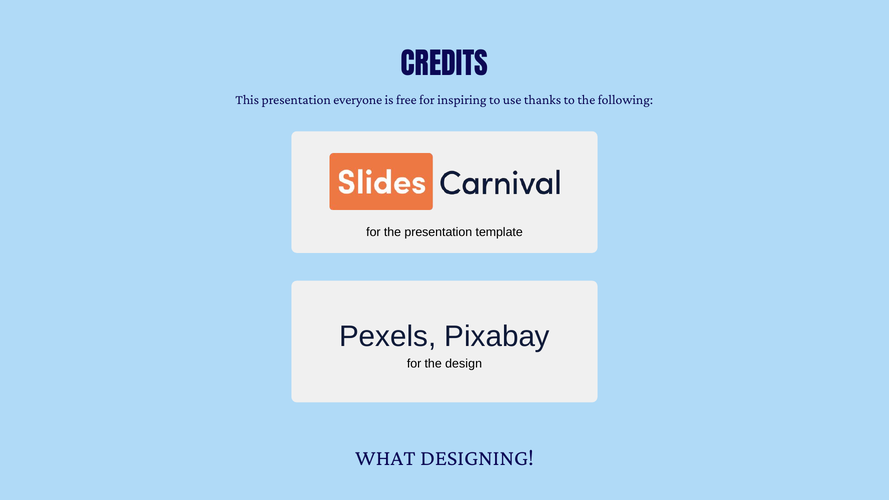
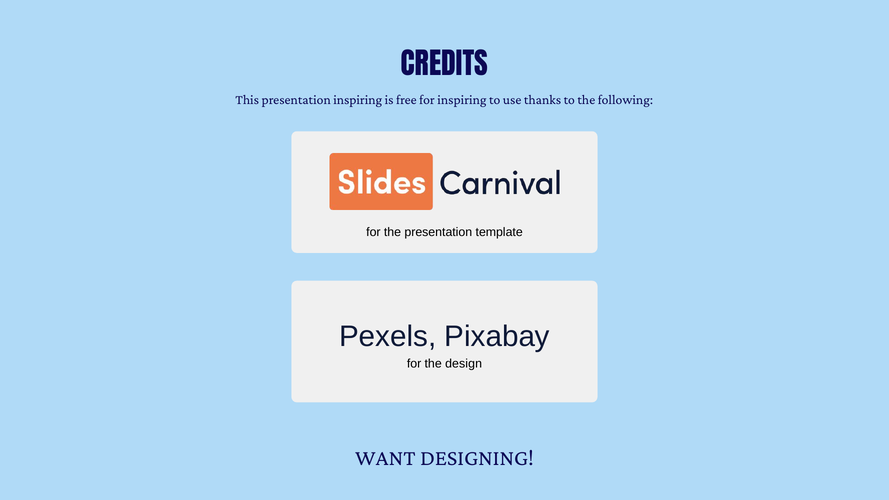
presentation everyone: everyone -> inspiring
WHAT: WHAT -> WANT
